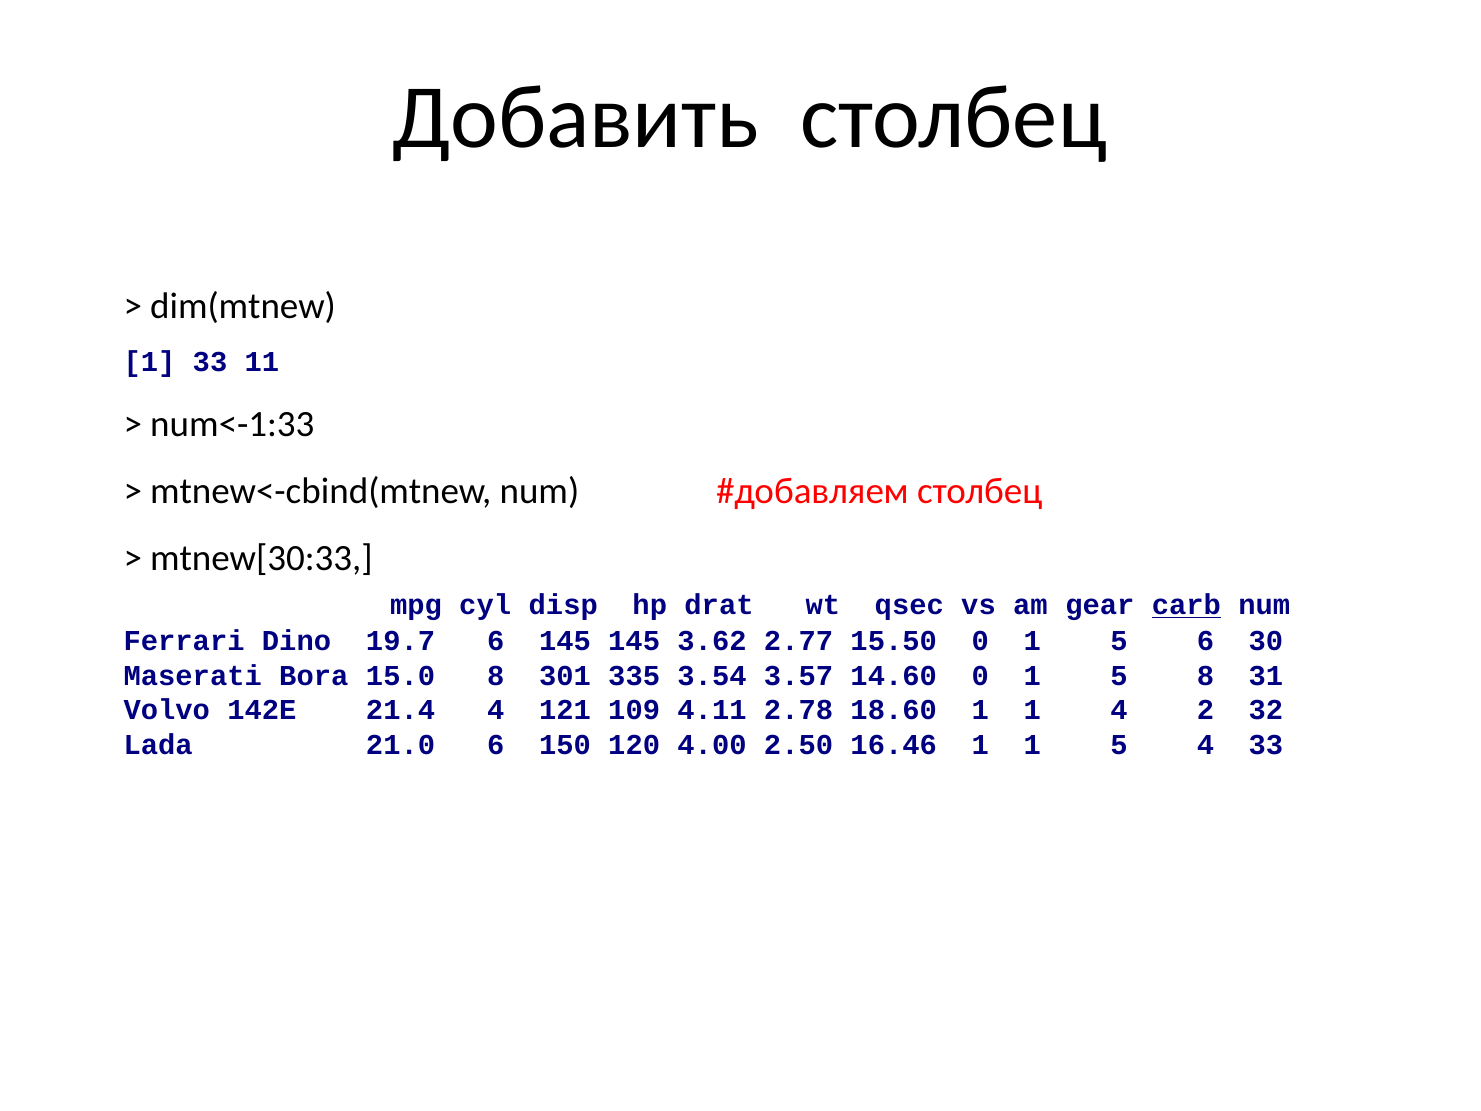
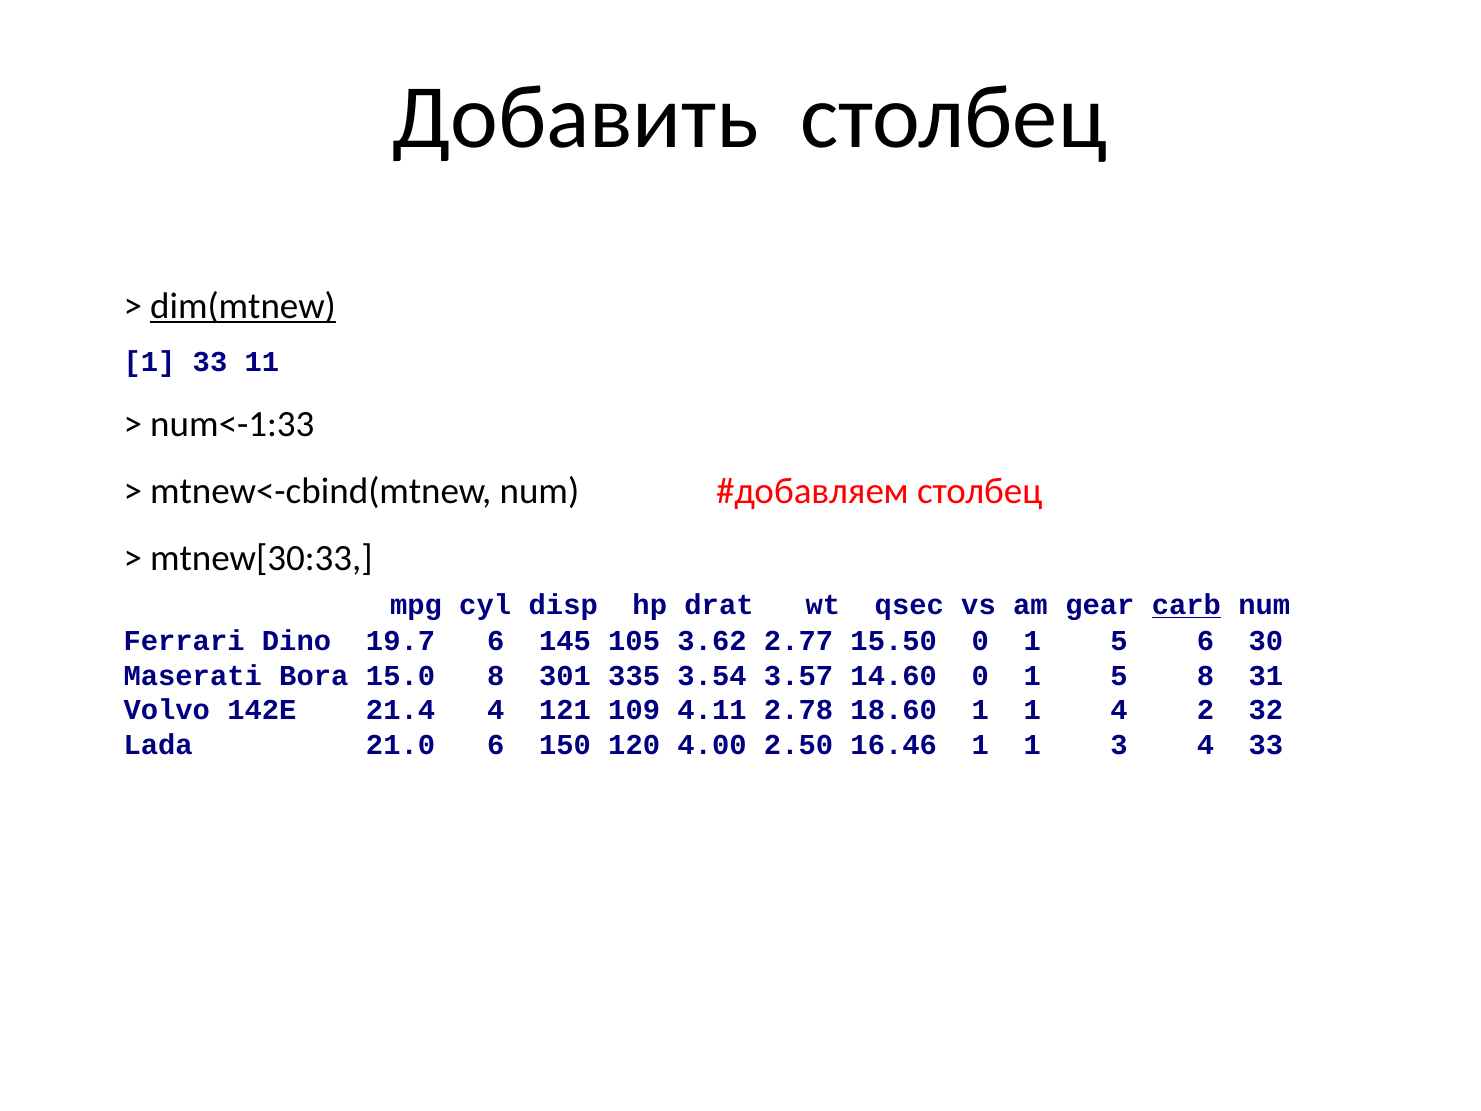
dim(mtnew underline: none -> present
145 145: 145 -> 105
1 1 5: 5 -> 3
